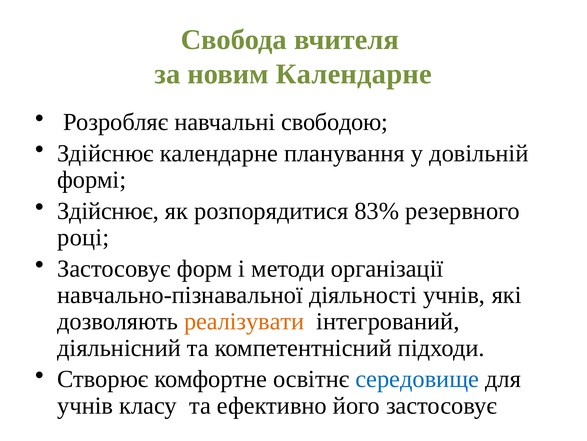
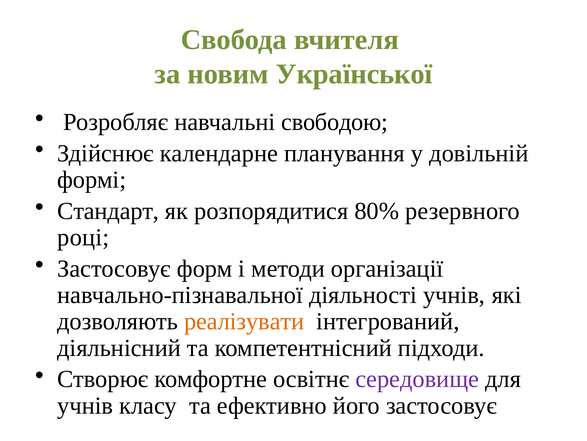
новим Календарне: Календарне -> Української
Здійснює at (108, 211): Здійснює -> Стандарт
83%: 83% -> 80%
середовище colour: blue -> purple
